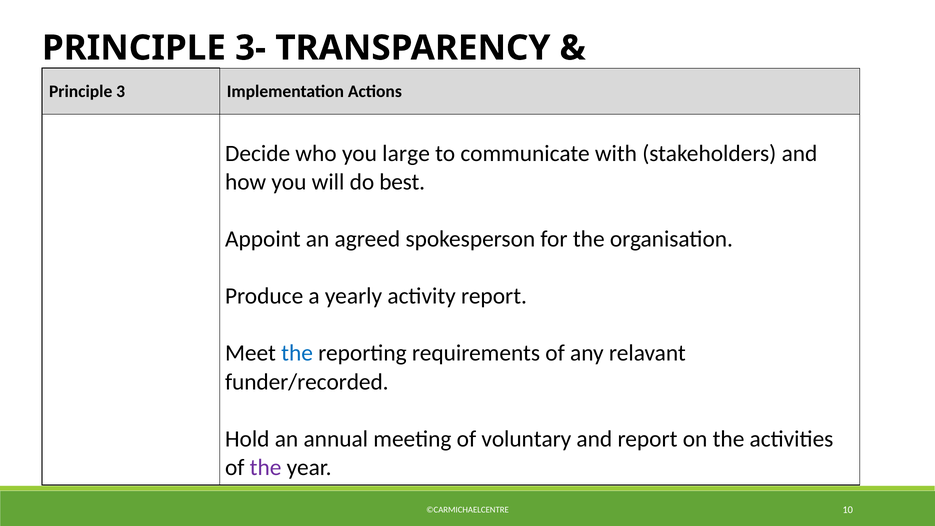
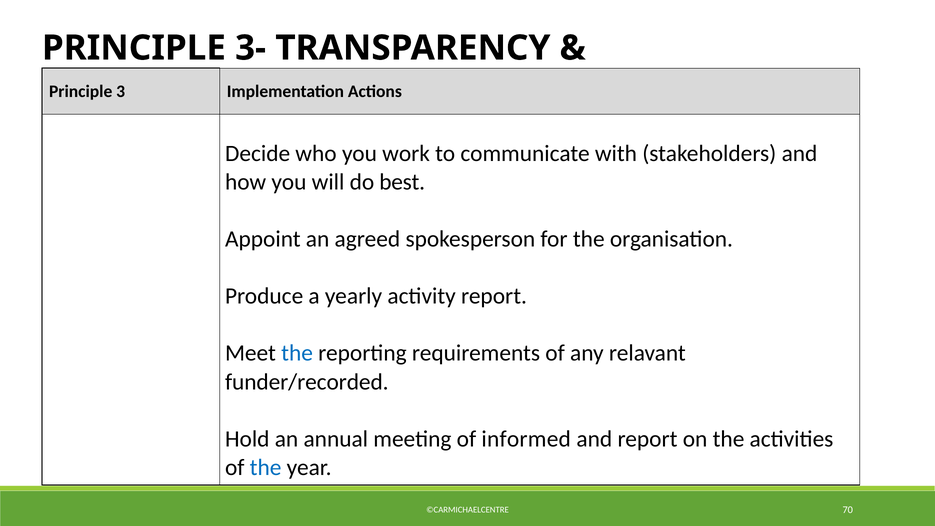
large: large -> work
voluntary: voluntary -> informed
the at (266, 467) colour: purple -> blue
10: 10 -> 70
